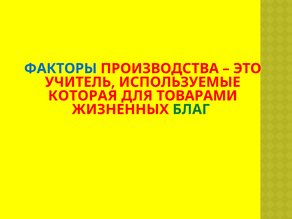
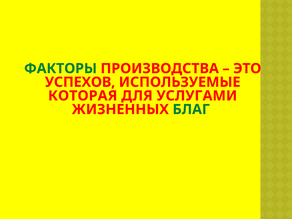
ФАКТОРЫ colour: blue -> green
УЧИТЕЛЬ: УЧИТЕЛЬ -> УСПЕХОВ
ТОВАРАМИ: ТОВАРАМИ -> УСЛУГАМИ
